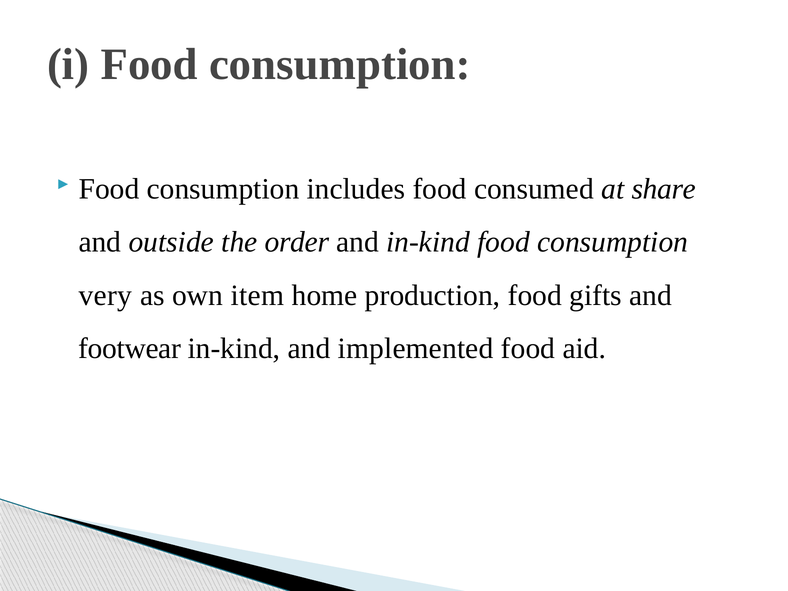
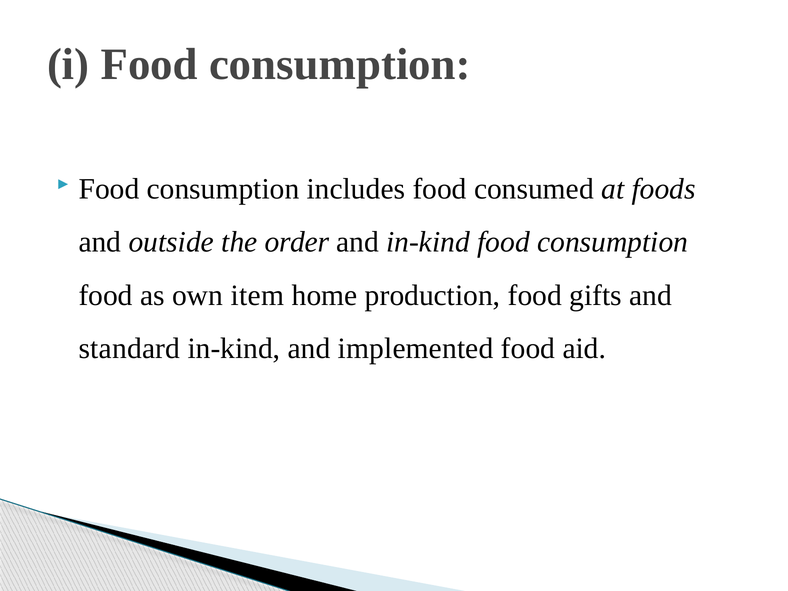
share: share -> foods
very at (106, 295): very -> food
footwear: footwear -> standard
